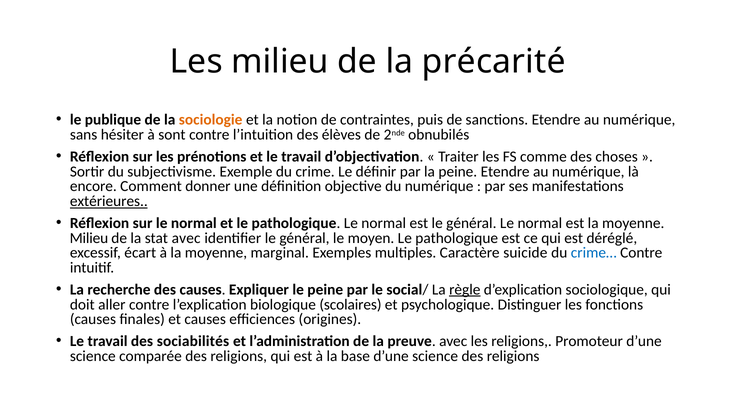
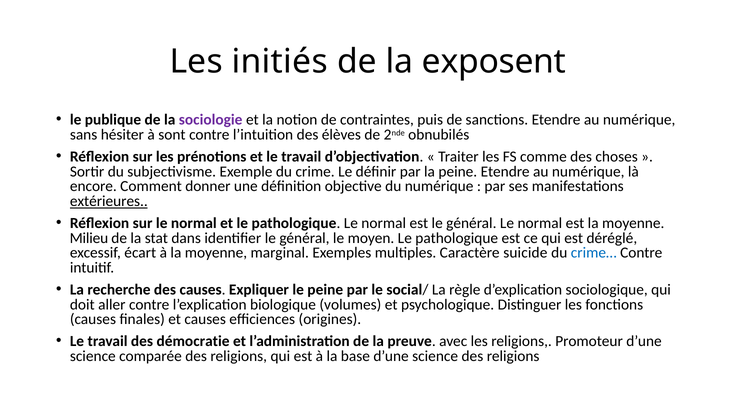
Les milieu: milieu -> initiés
précarité: précarité -> exposent
sociologie colour: orange -> purple
stat avec: avec -> dans
règle underline: present -> none
scolaires: scolaires -> volumes
sociabilités: sociabilités -> démocratie
